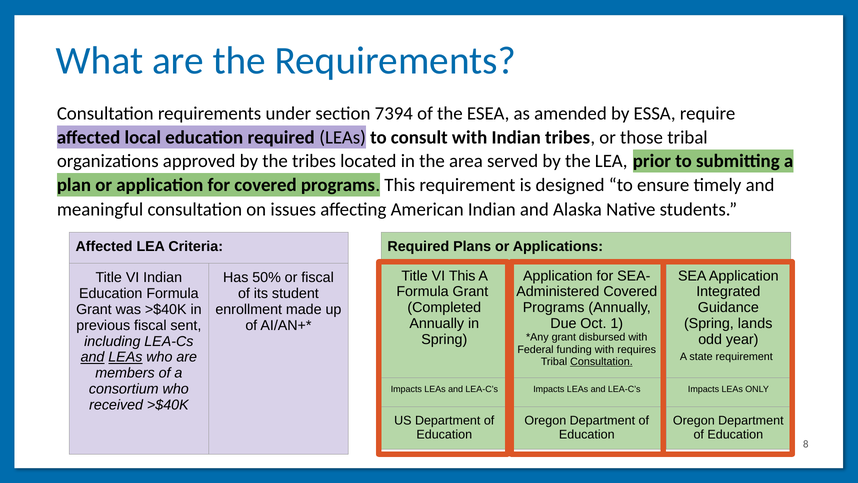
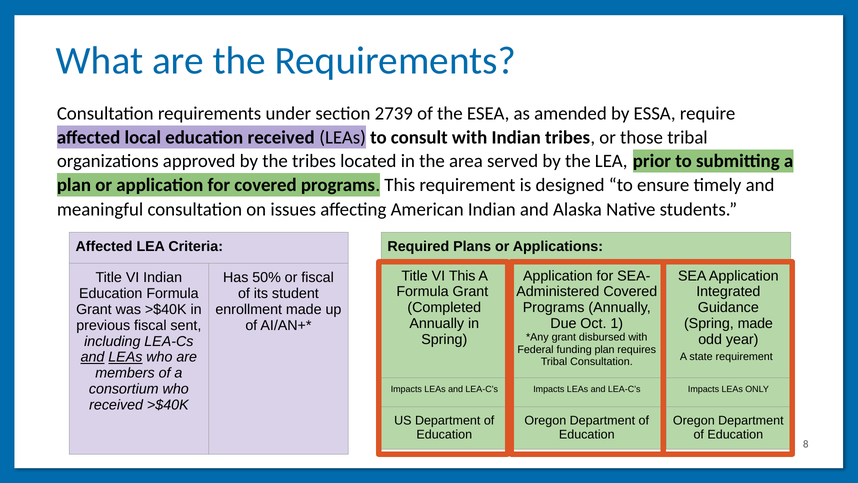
7394: 7394 -> 2739
education required: required -> received
Spring lands: lands -> made
funding with: with -> plan
Consultation at (601, 361) underline: present -> none
